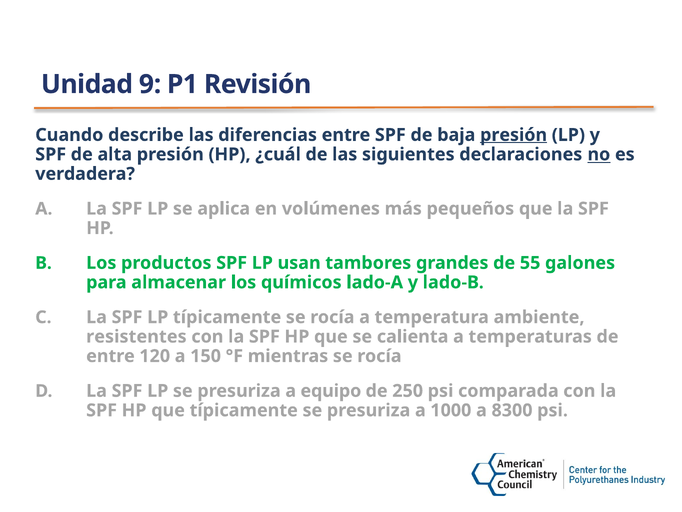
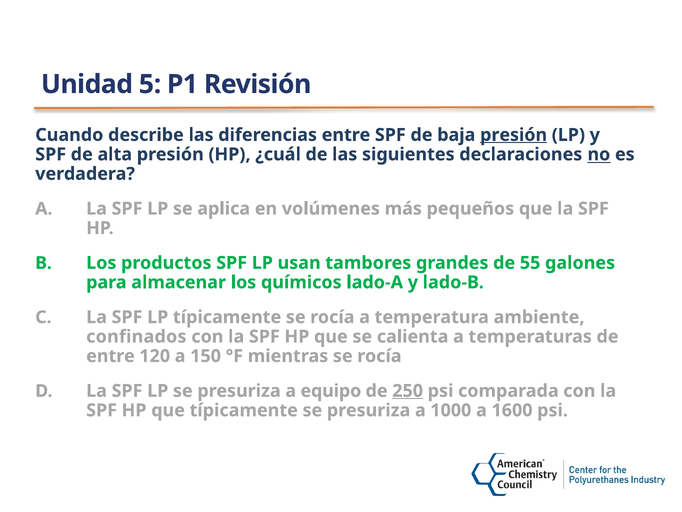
9: 9 -> 5
resistentes: resistentes -> confinados
250 underline: none -> present
8300: 8300 -> 1600
